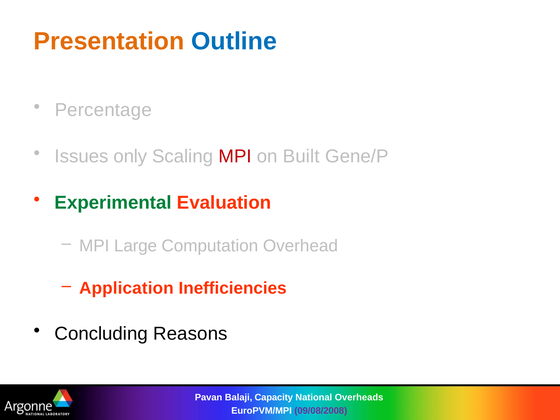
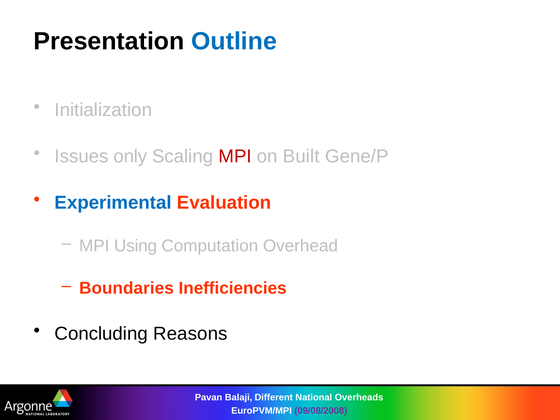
Presentation colour: orange -> black
Percentage: Percentage -> Initialization
Experimental colour: green -> blue
Large: Large -> Using
Application: Application -> Boundaries
Capacity: Capacity -> Different
